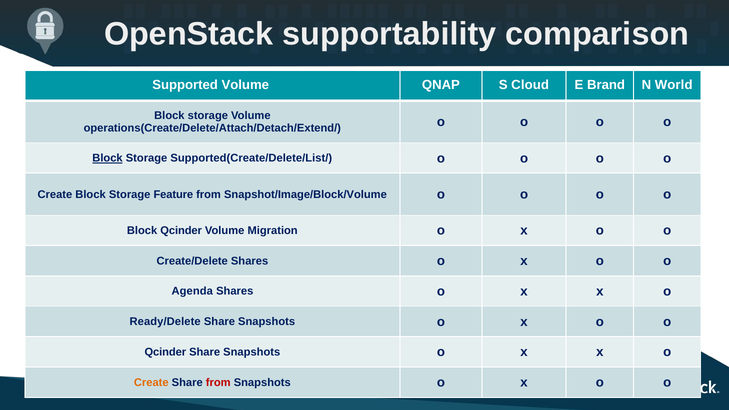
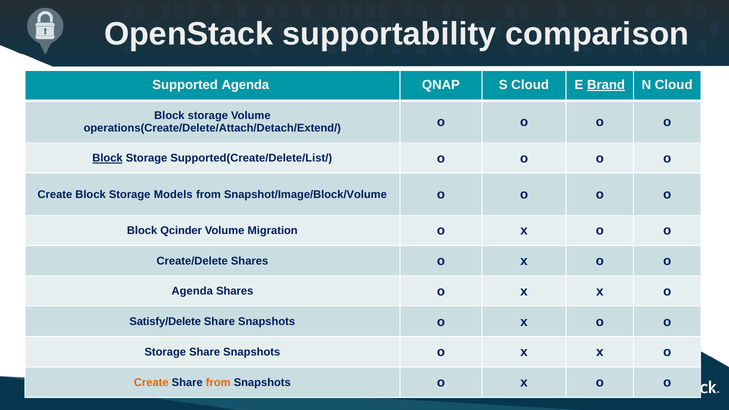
Supported Volume: Volume -> Agenda
Brand underline: none -> present
N World: World -> Cloud
Feature: Feature -> Models
Ready/Delete: Ready/Delete -> Satisfy/Delete
Qcinder at (165, 352): Qcinder -> Storage
from at (218, 382) colour: red -> orange
